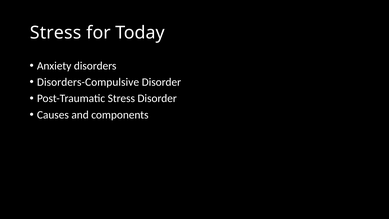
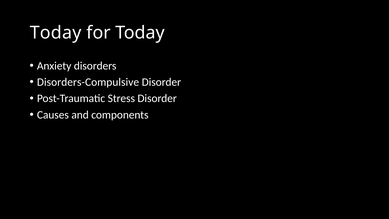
Stress at (56, 33): Stress -> Today
